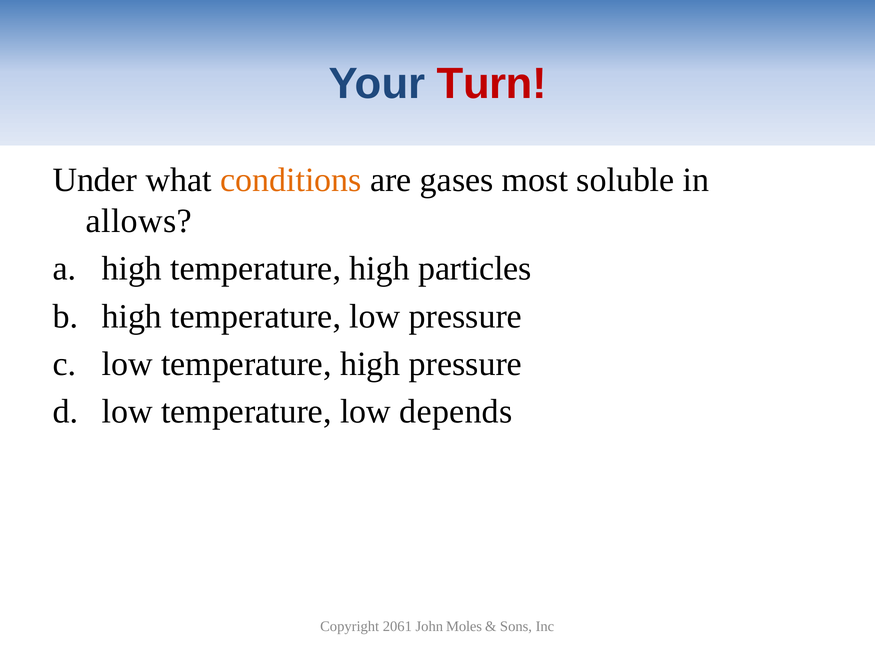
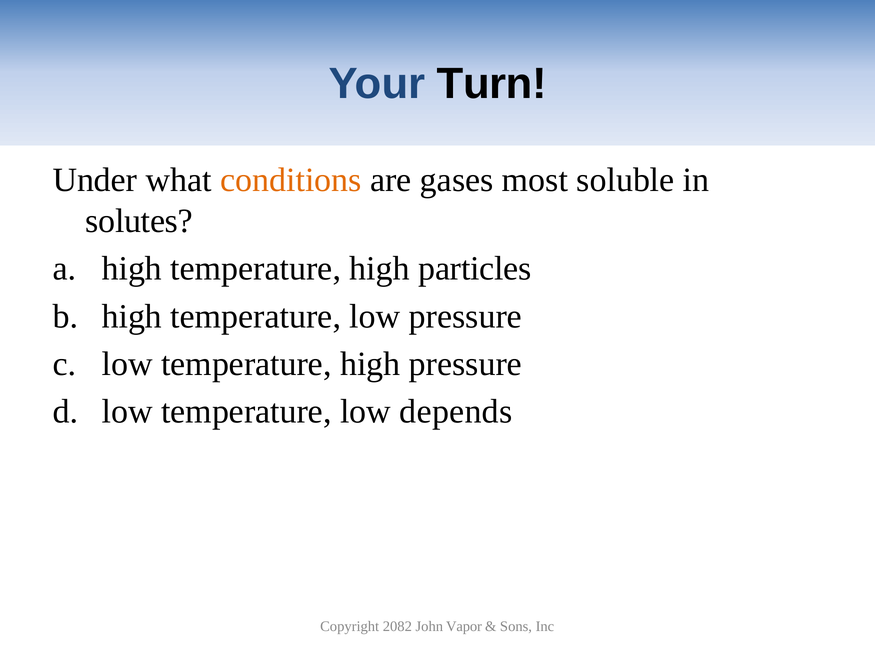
Turn colour: red -> black
allows: allows -> solutes
2061: 2061 -> 2082
Moles: Moles -> Vapor
